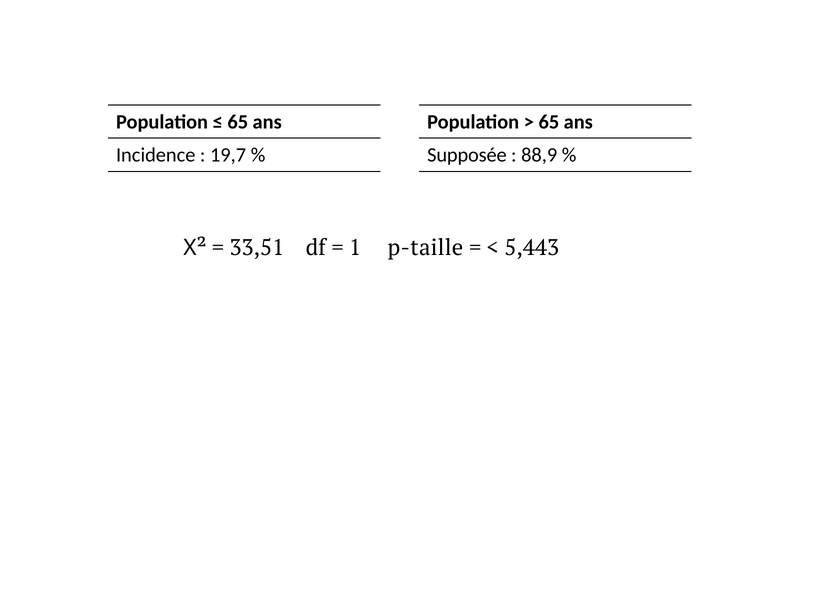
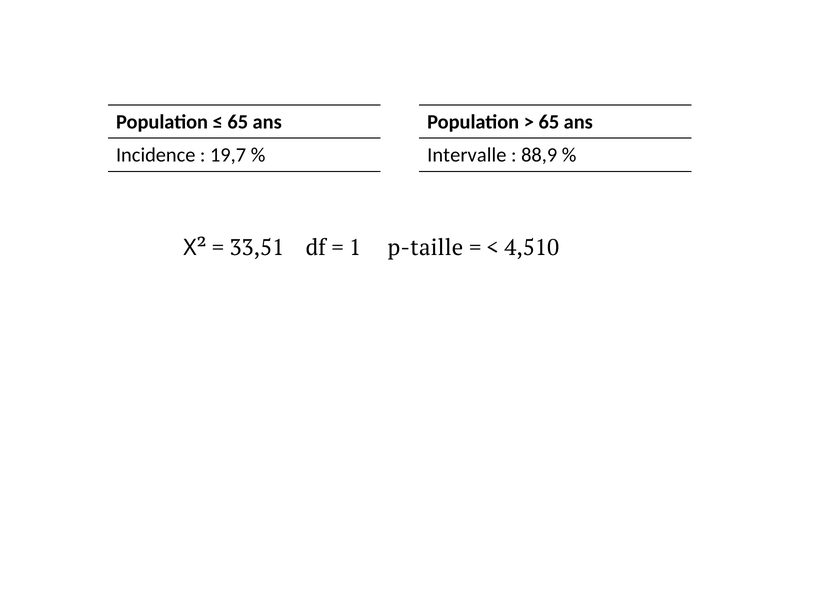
Supposée: Supposée -> Intervalle
5,443: 5,443 -> 4,510
